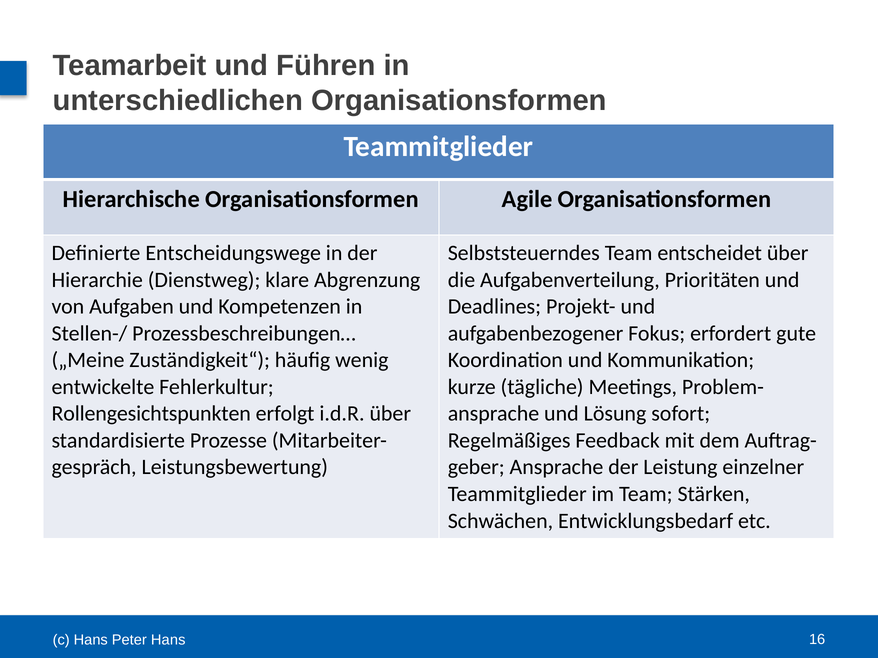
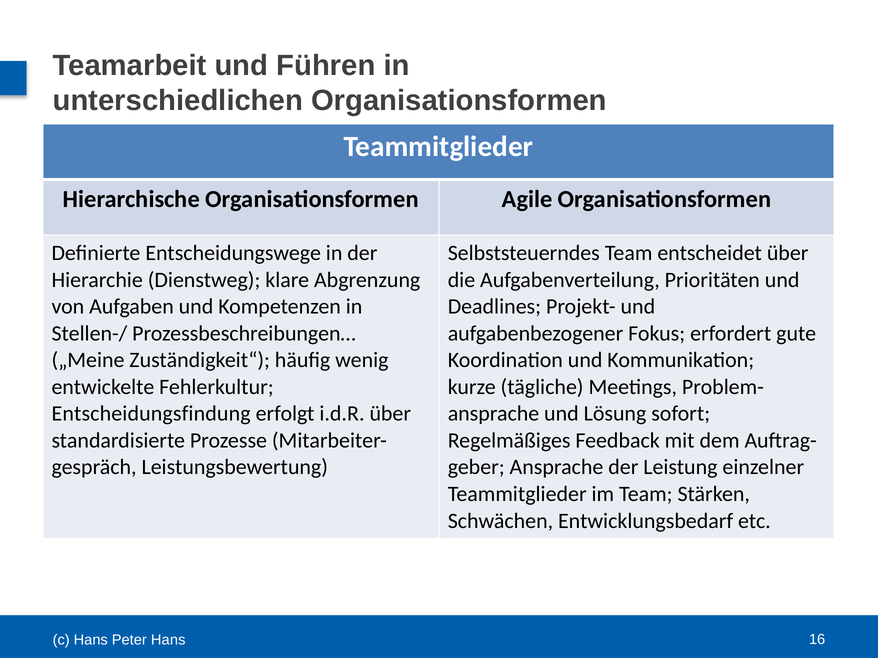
Rollengesichtspunkten: Rollengesichtspunkten -> Entscheidungsfindung
